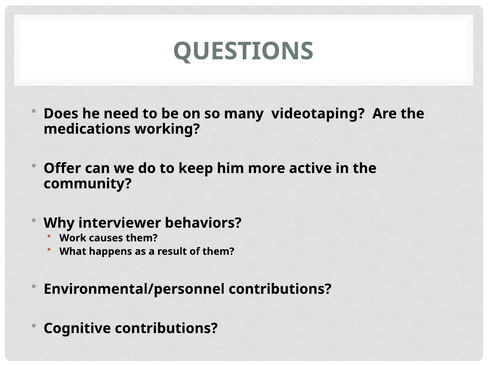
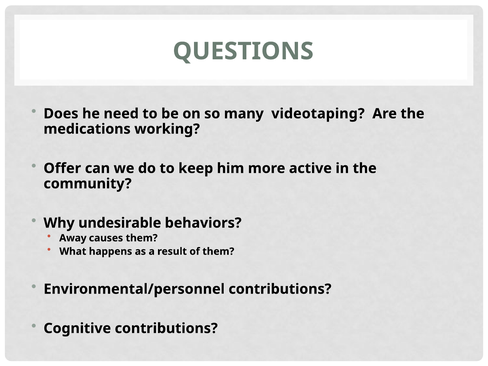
interviewer: interviewer -> undesirable
Work: Work -> Away
